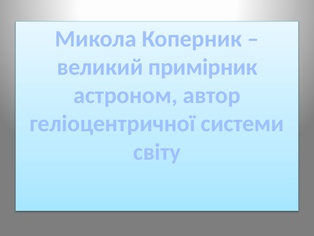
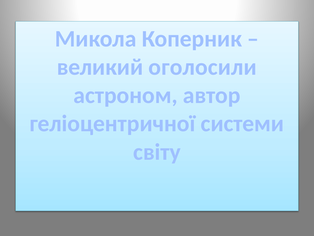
примірник: примірник -> оголосили
